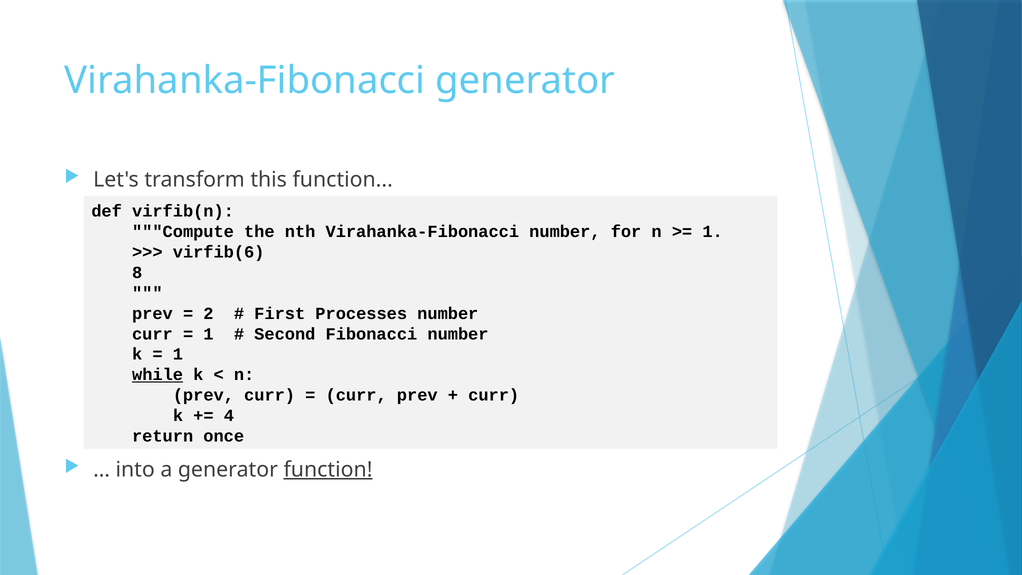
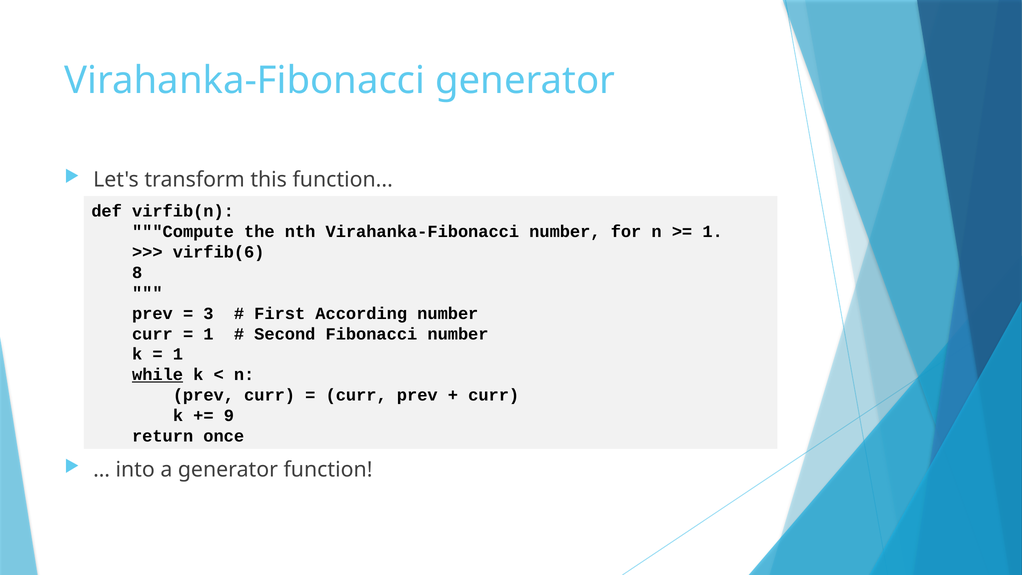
2: 2 -> 3
Processes: Processes -> According
4: 4 -> 9
function at (328, 470) underline: present -> none
